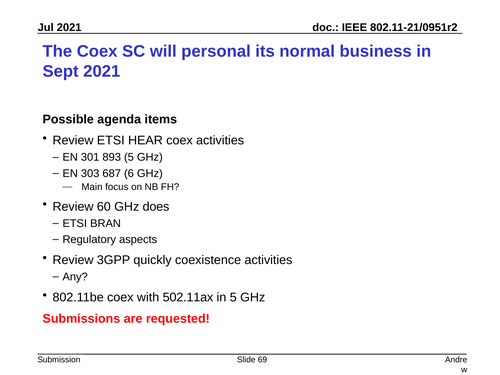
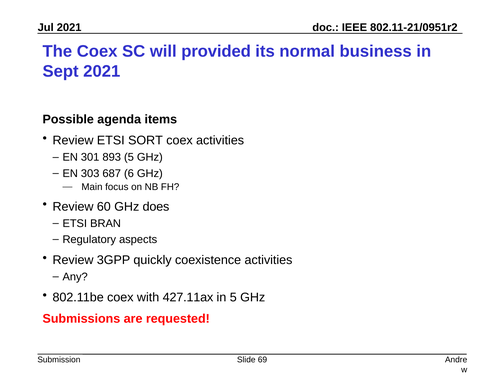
personal: personal -> provided
HEAR: HEAR -> SORT
502.11ax: 502.11ax -> 427.11ax
